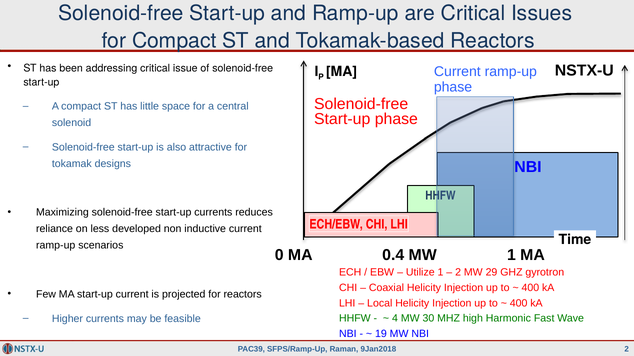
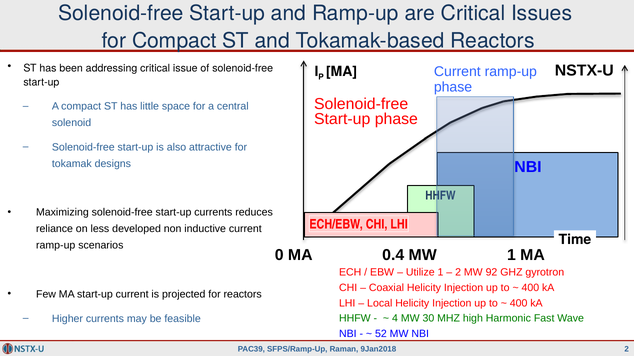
29: 29 -> 92
19: 19 -> 52
